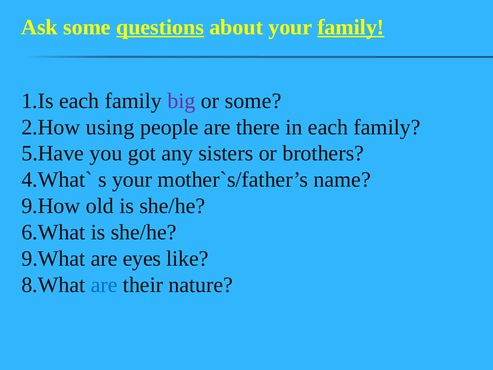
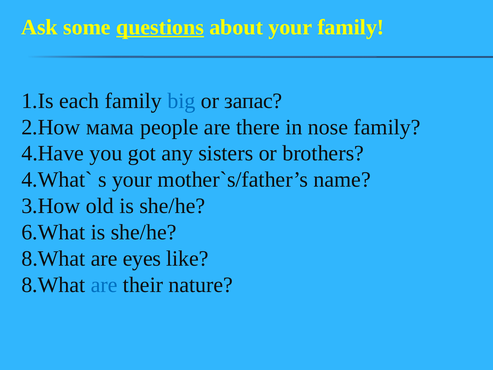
family at (351, 27) underline: present -> none
big colour: purple -> blue
or some: some -> запас
using: using -> мама
in each: each -> nose
5.Have: 5.Have -> 4.Have
9.How: 9.How -> 3.How
9.What at (53, 259): 9.What -> 8.What
